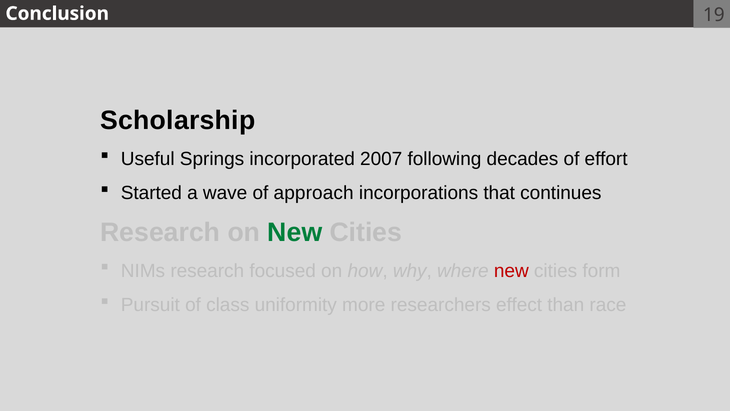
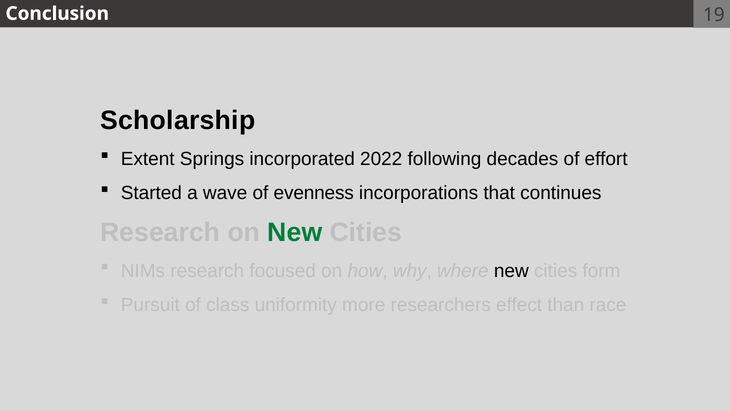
Useful: Useful -> Extent
2007: 2007 -> 2022
approach: approach -> evenness
new at (511, 271) colour: red -> black
